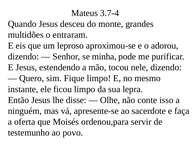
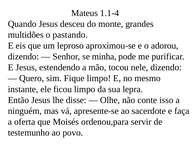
3.7-4: 3.7-4 -> 1.1-4
entraram: entraram -> pastando
